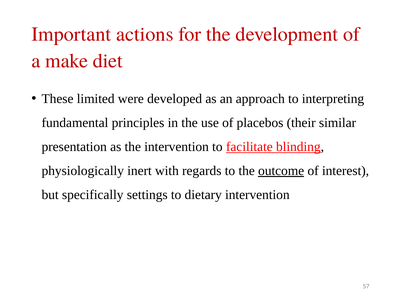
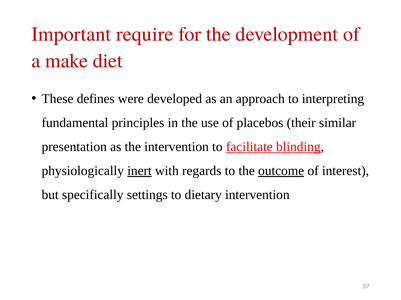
actions: actions -> require
limited: limited -> defines
inert underline: none -> present
